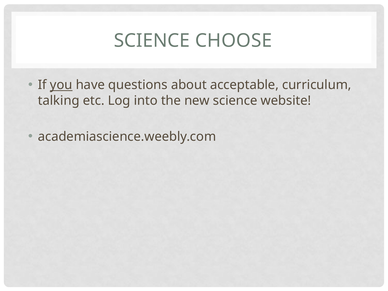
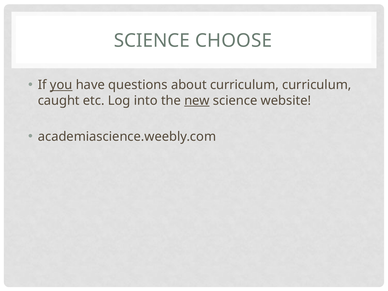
about acceptable: acceptable -> curriculum
talking: talking -> caught
new underline: none -> present
